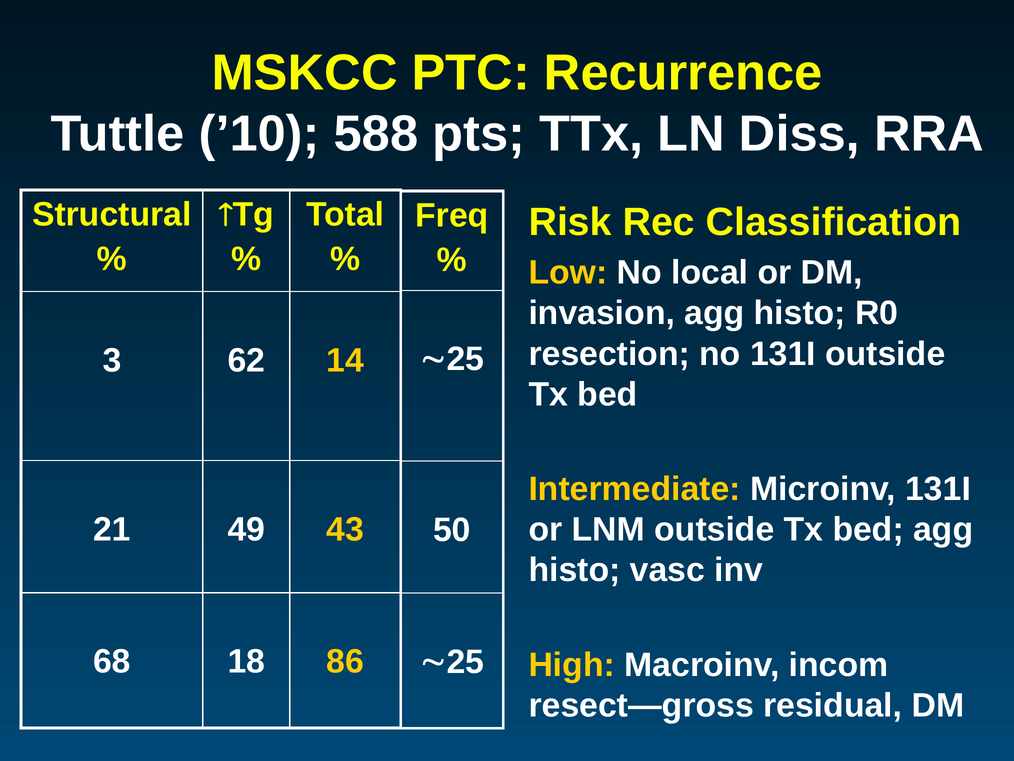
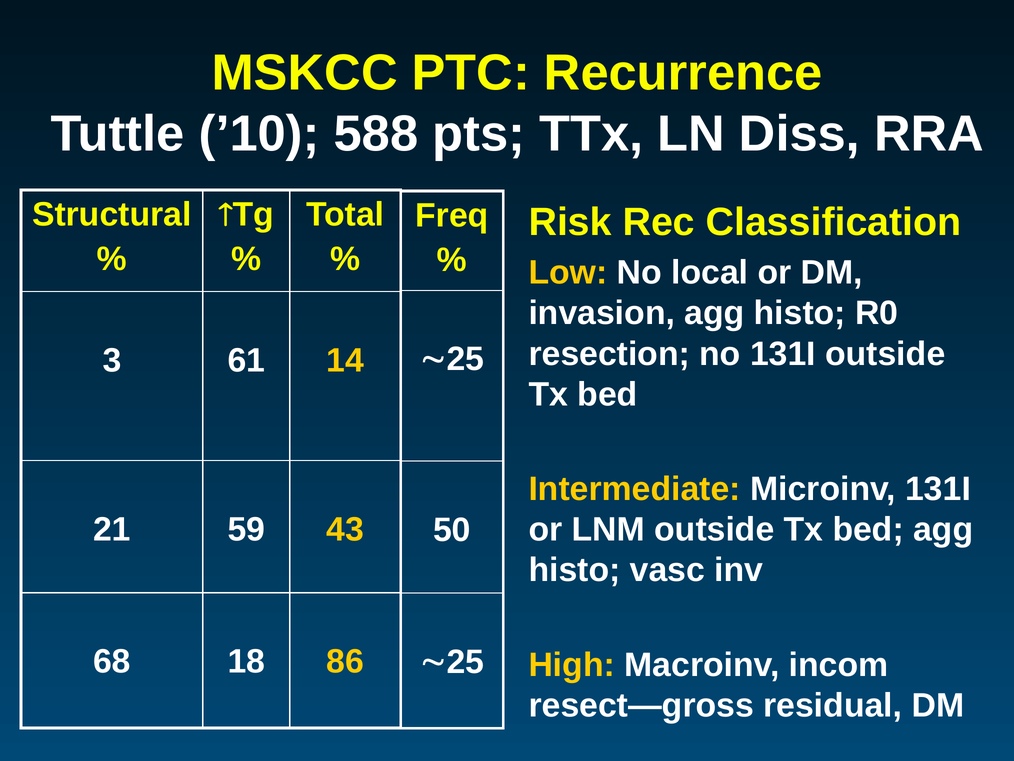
62: 62 -> 61
49: 49 -> 59
